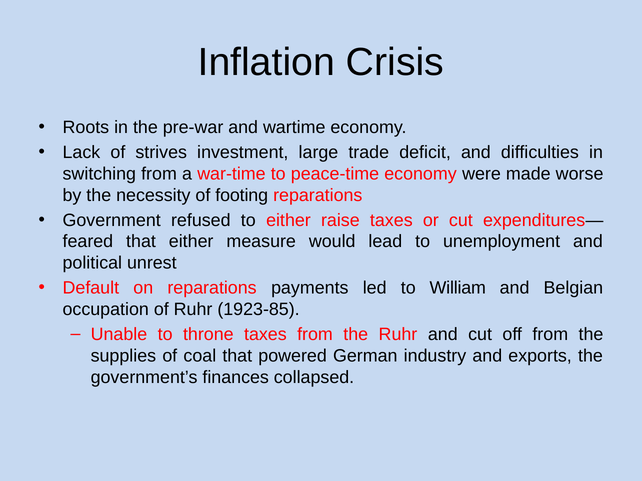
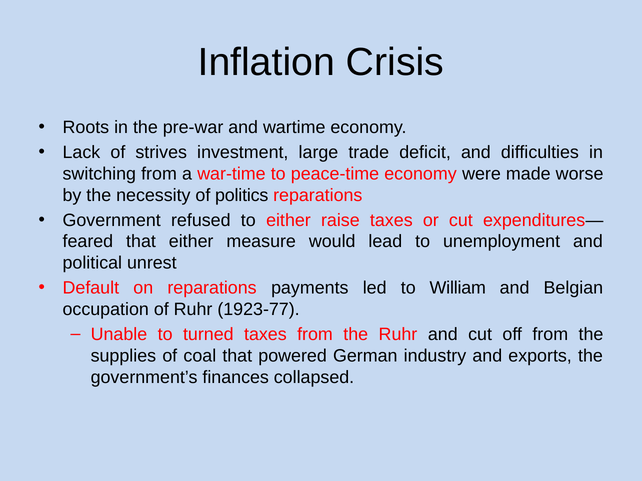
footing: footing -> politics
1923-85: 1923-85 -> 1923-77
throne: throne -> turned
